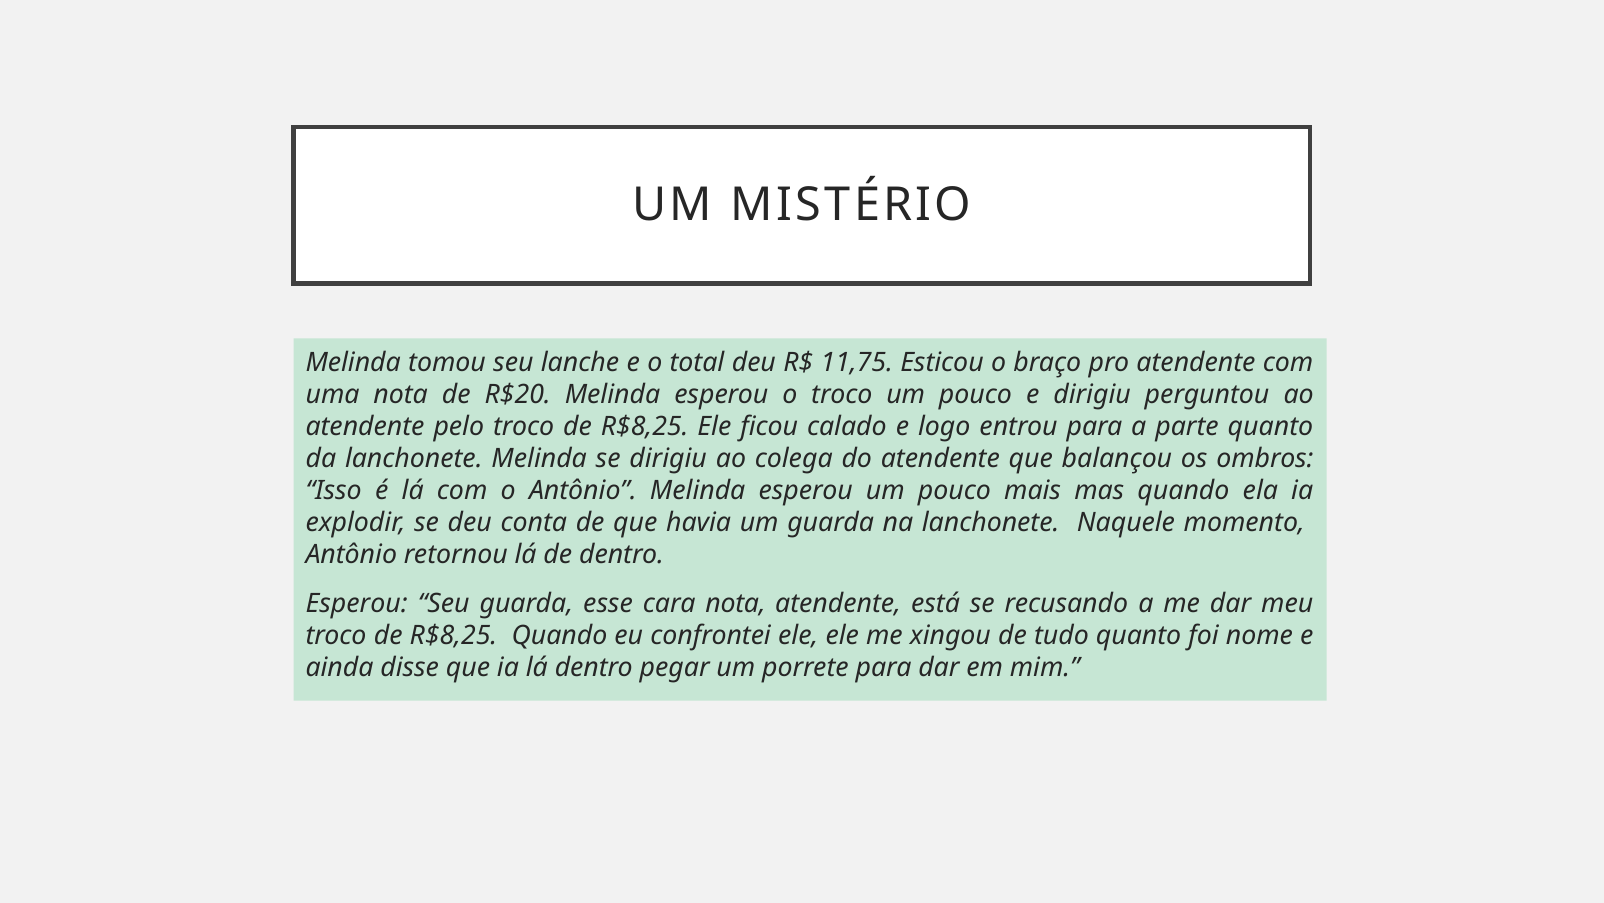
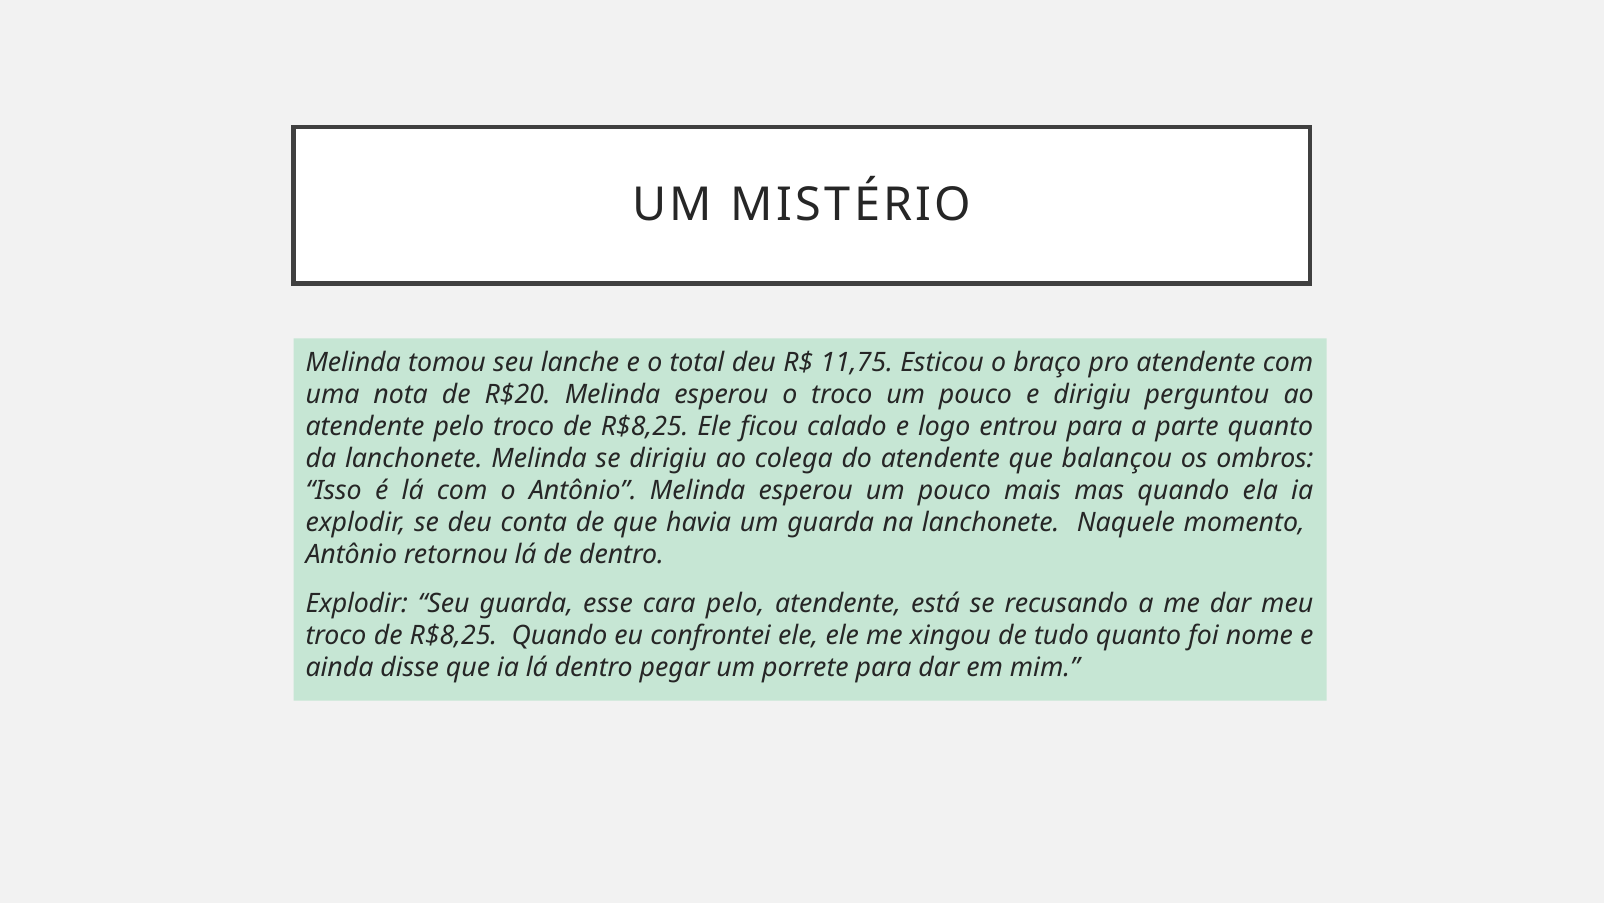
Esperou at (357, 603): Esperou -> Explodir
cara nota: nota -> pelo
